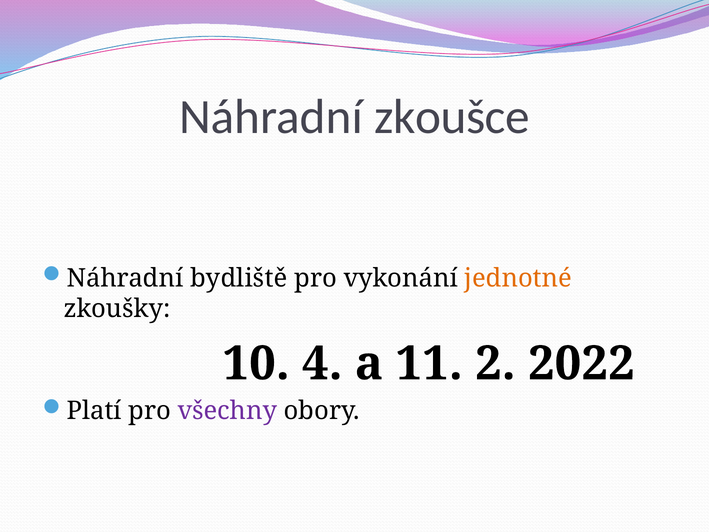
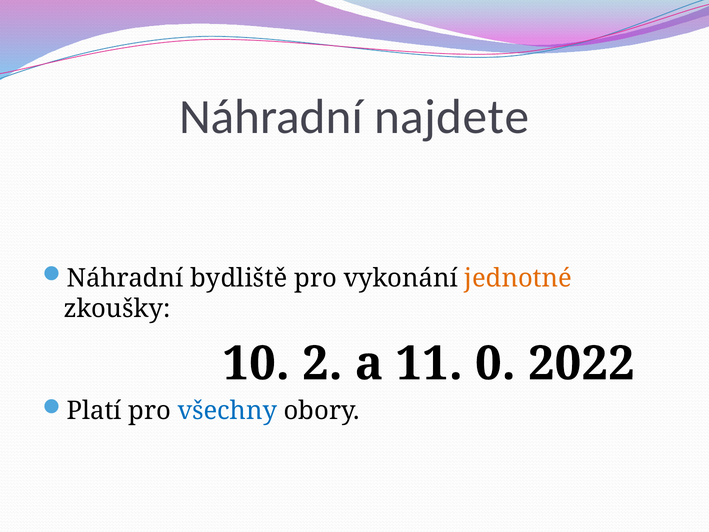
zkoušce: zkoušce -> najdete
4: 4 -> 2
2: 2 -> 0
všechny colour: purple -> blue
